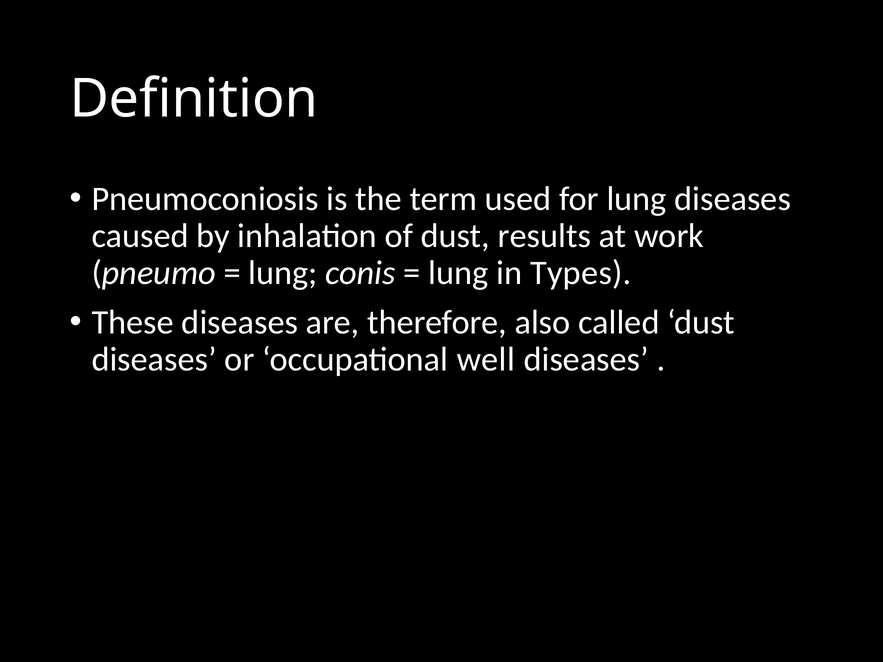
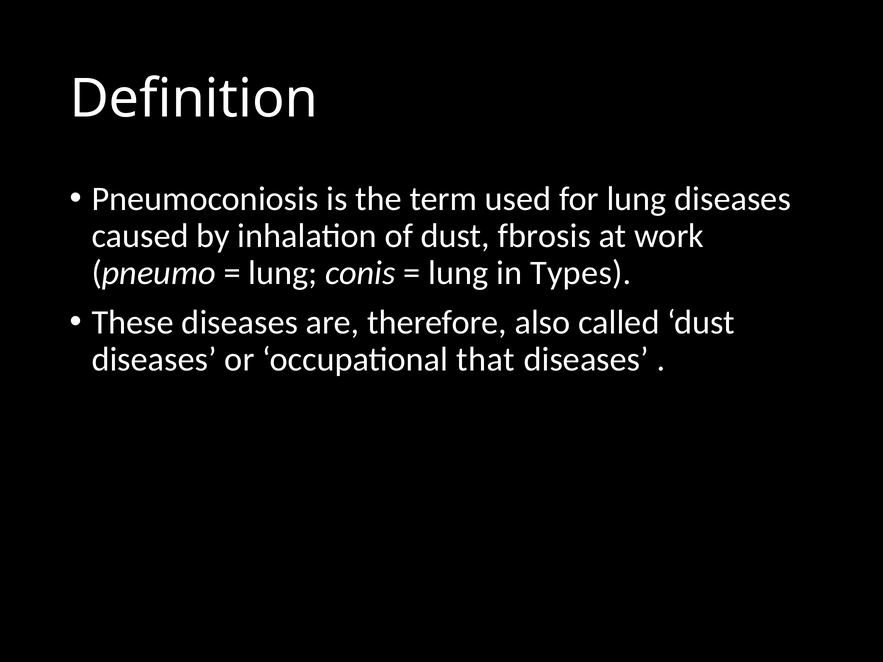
results: results -> fbrosis
well: well -> that
